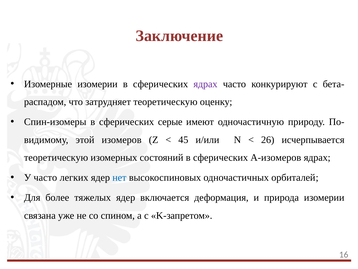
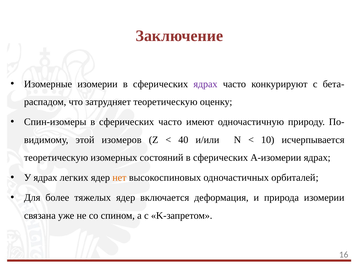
сферических серые: серые -> часто
45: 45 -> 40
26: 26 -> 10
А-изомеров: А-изомеров -> А-изомерии
У часто: часто -> ядрах
нет colour: blue -> orange
